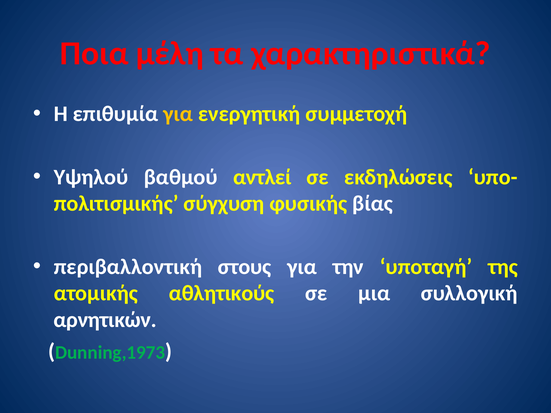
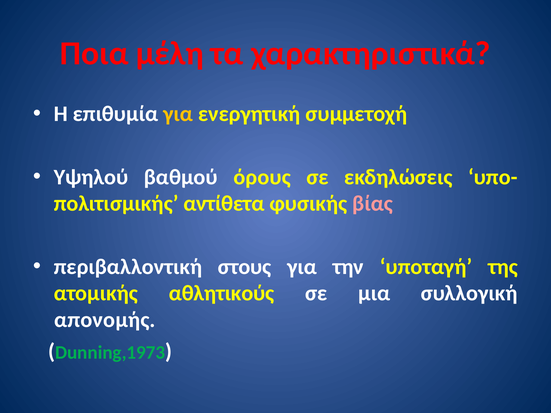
αντλεί: αντλεί -> όρους
σύγχυση: σύγχυση -> αντίθετα
βίας colour: white -> pink
αρνητικών: αρνητικών -> απονομής
